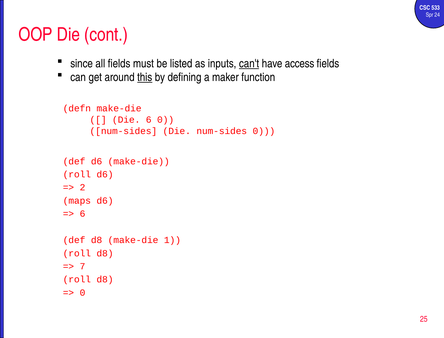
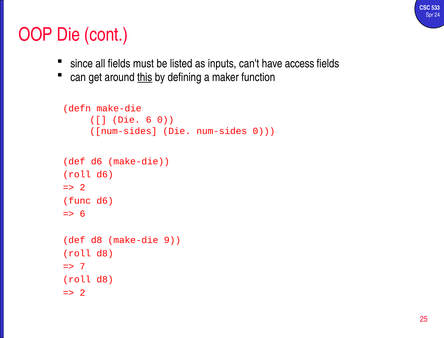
can't underline: present -> none
maps: maps -> func
1: 1 -> 9
0 at (82, 293): 0 -> 2
